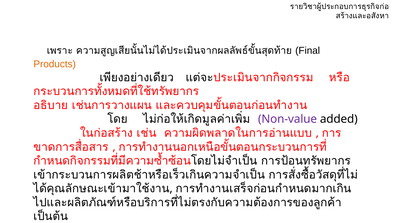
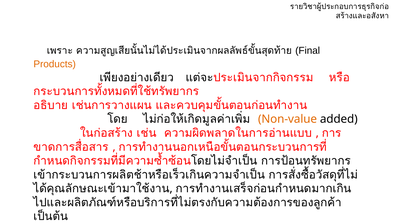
Non-value colour: purple -> orange
